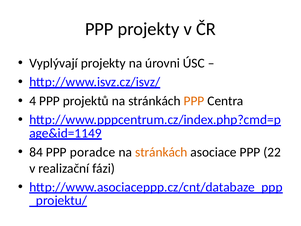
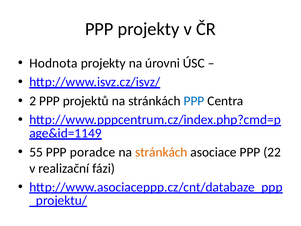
Vyplývají: Vyplývají -> Hodnota
4: 4 -> 2
PPP at (194, 101) colour: orange -> blue
84: 84 -> 55
